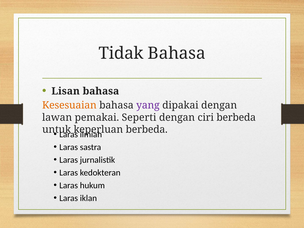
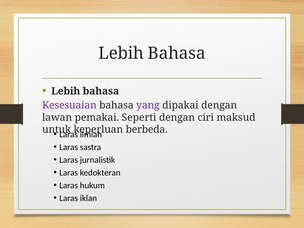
Tidak at (121, 53): Tidak -> Lebih
Lisan at (66, 91): Lisan -> Lebih
Kesesuaian colour: orange -> purple
ciri berbeda: berbeda -> maksud
